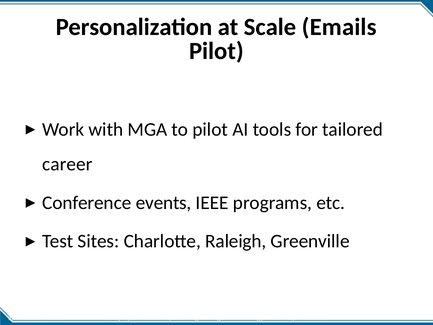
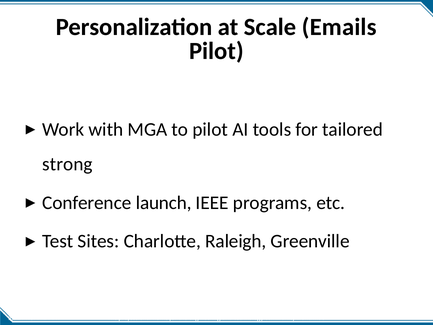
career: career -> strong
events: events -> launch
